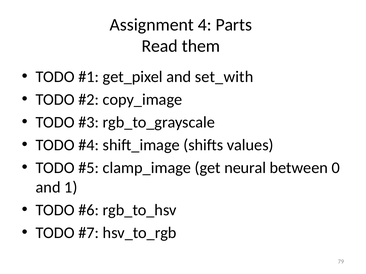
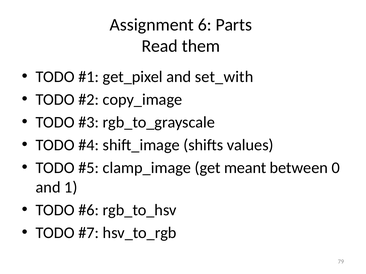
4: 4 -> 6
neural: neural -> meant
